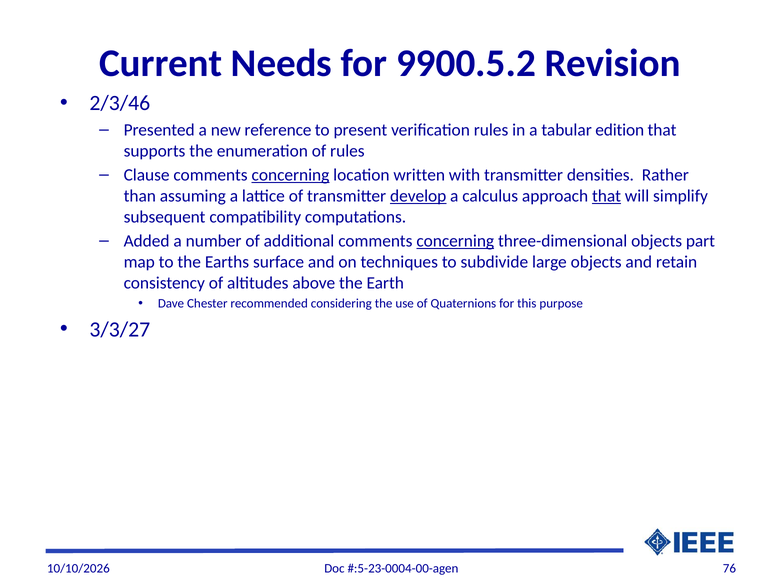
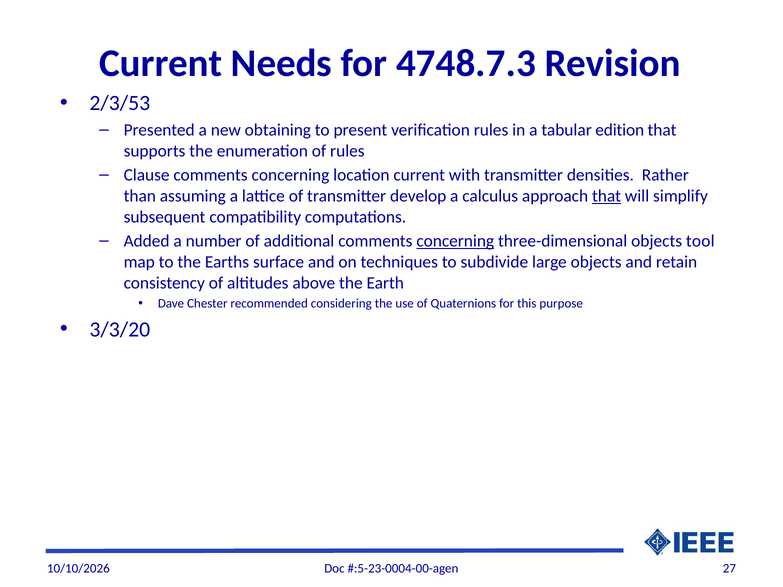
9900.5.2: 9900.5.2 -> 4748.7.3
2/3/46: 2/3/46 -> 2/3/53
reference: reference -> obtaining
concerning at (291, 175) underline: present -> none
location written: written -> current
develop underline: present -> none
part: part -> tool
3/3/27: 3/3/27 -> 3/3/20
76: 76 -> 27
